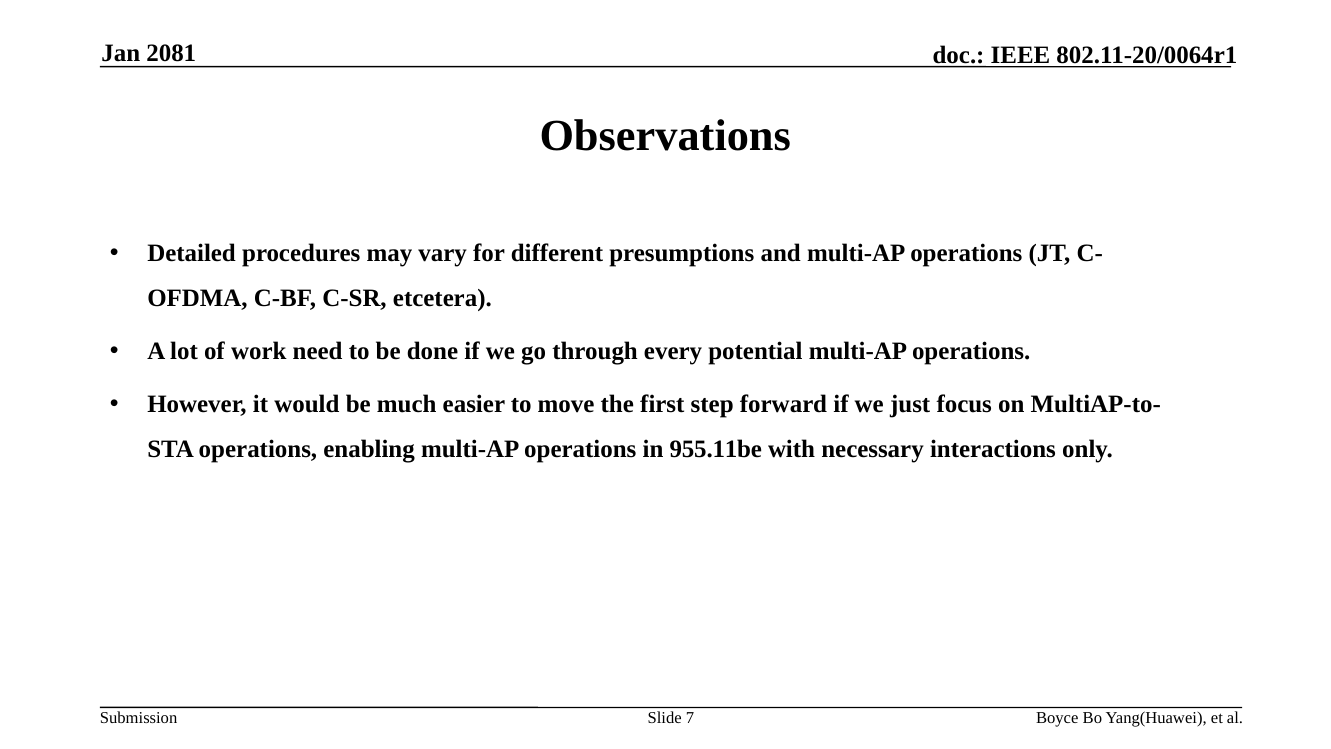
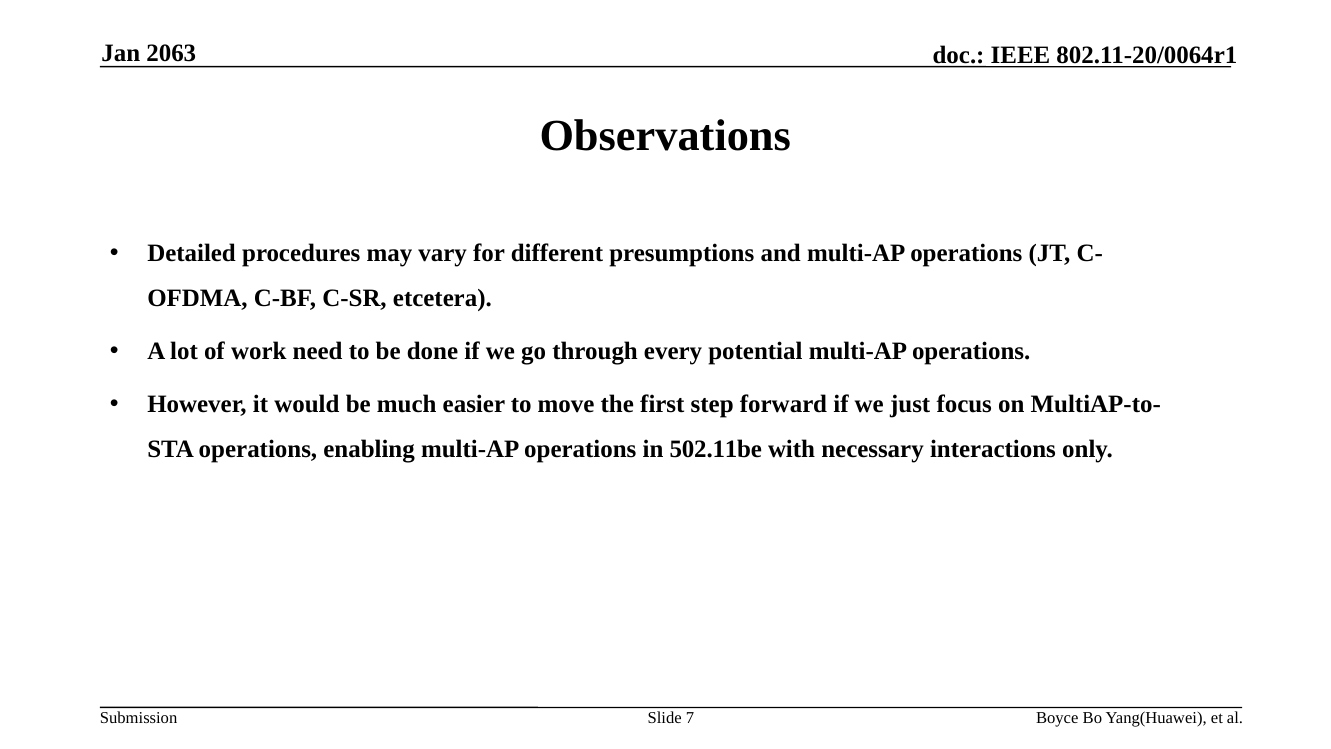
2081: 2081 -> 2063
955.11be: 955.11be -> 502.11be
